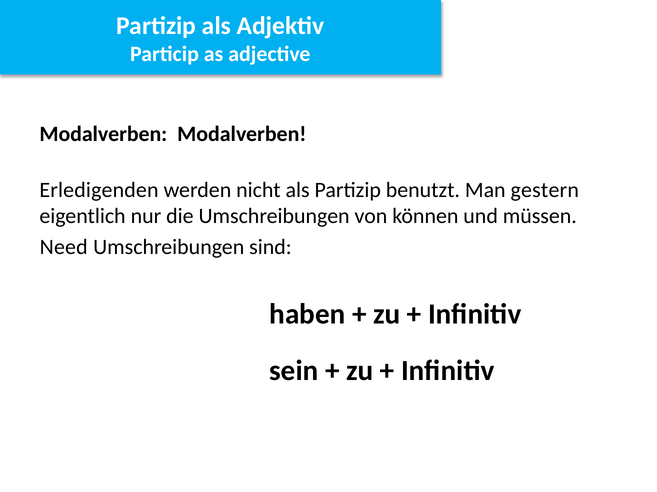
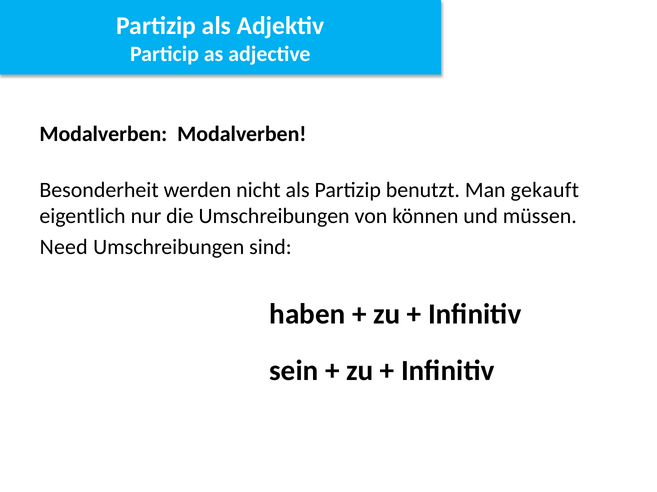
Erledigenden: Erledigenden -> Besonderheit
gestern: gestern -> gekauft
